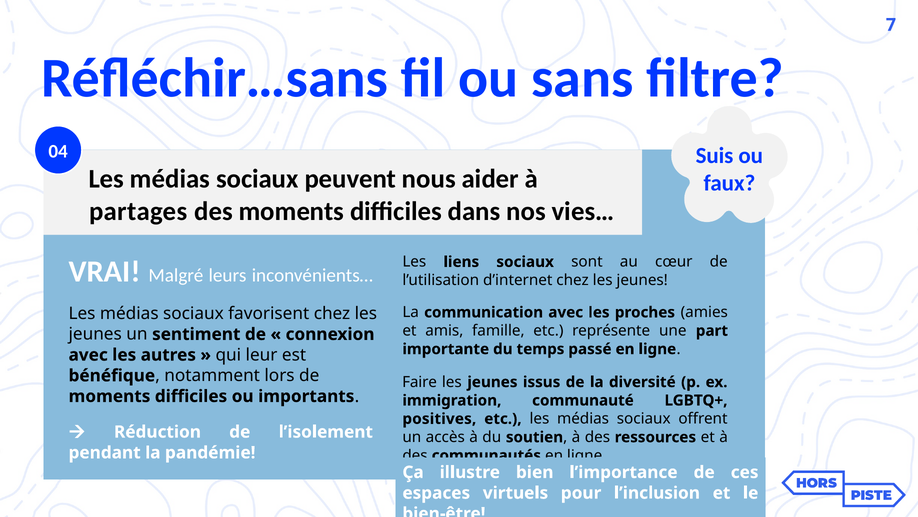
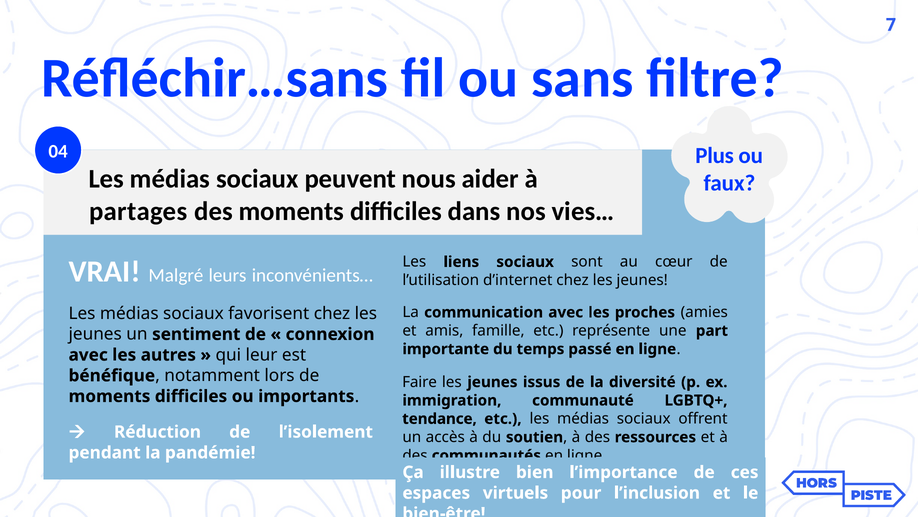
Suis: Suis -> Plus
positives: positives -> tendance
